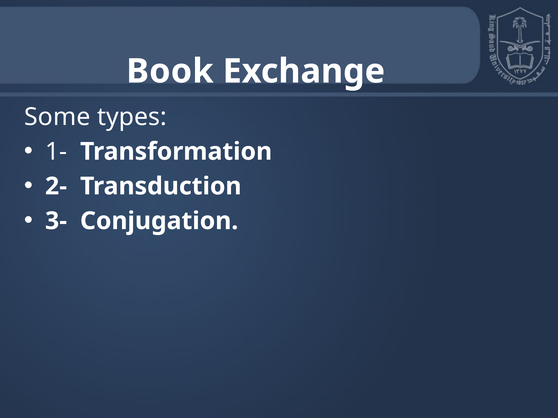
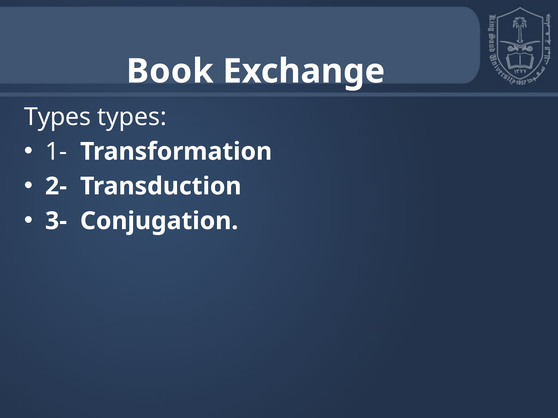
Some at (57, 117): Some -> Types
